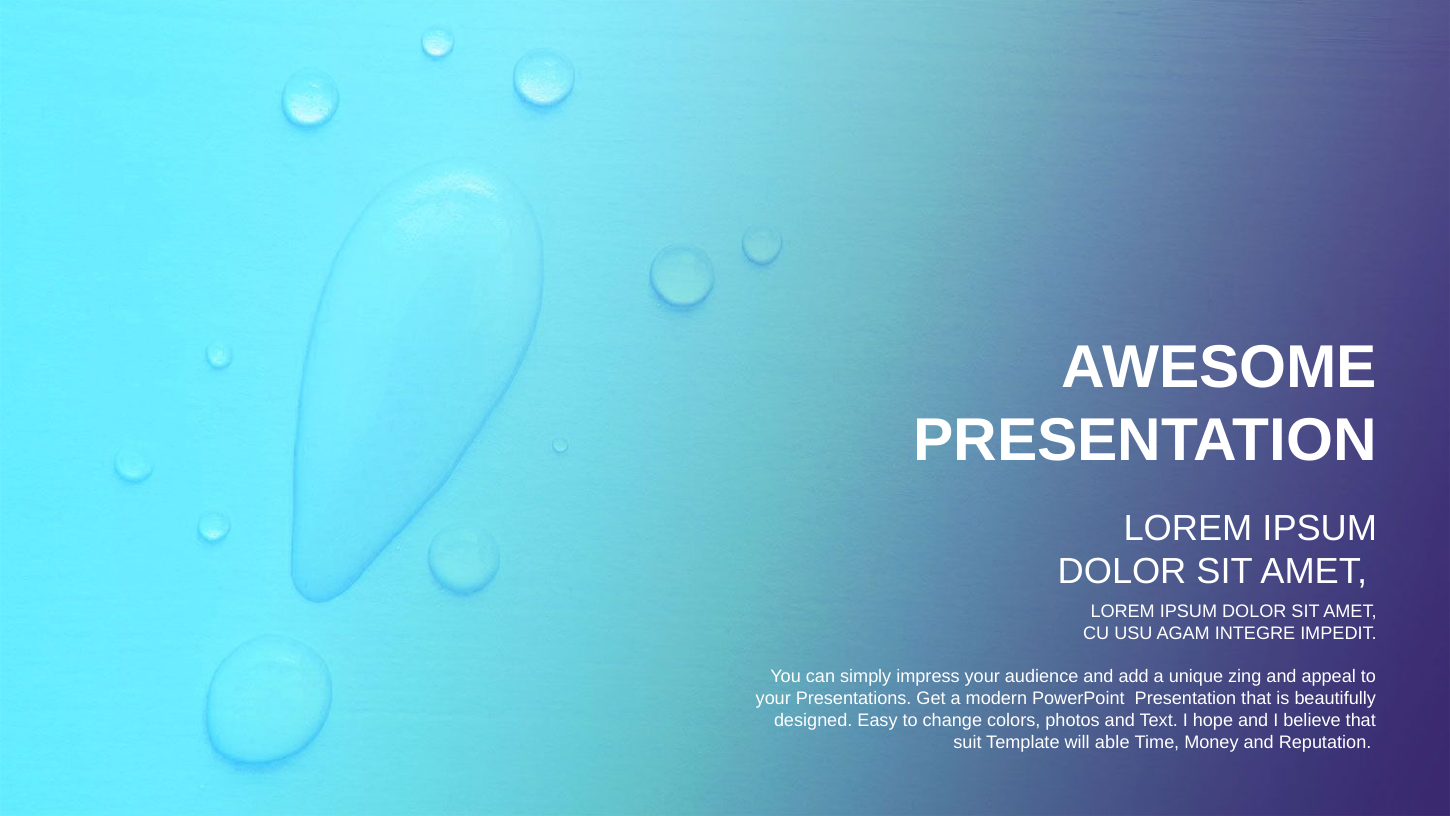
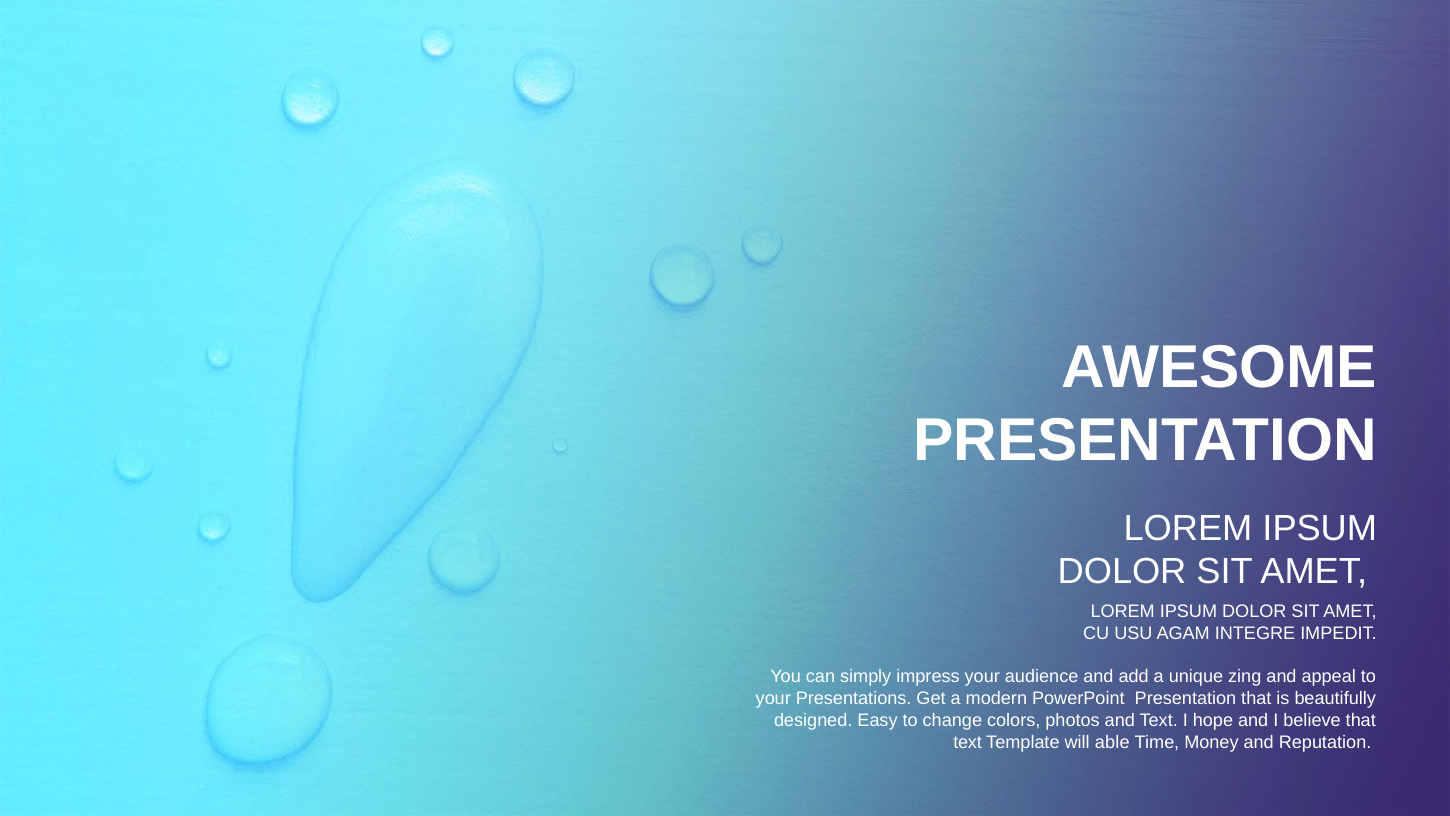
suit at (967, 742): suit -> text
